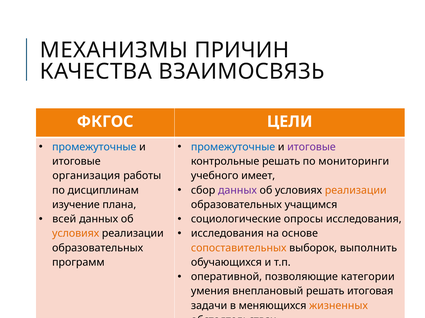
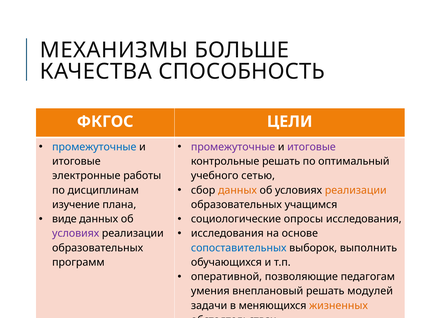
ПРИЧИН: ПРИЧИН -> БОЛЬШЕ
ВЗАИМОСВЯЗЬ: ВЗАИМОСВЯЗЬ -> СПОСОБНОСТЬ
промежуточные at (233, 147) colour: blue -> purple
мониторинги: мониторинги -> оптимальный
организация: организация -> электронные
имеет: имеет -> сетью
данных at (237, 191) colour: purple -> orange
всей: всей -> виде
условиях at (76, 234) colour: orange -> purple
сопоставительных colour: orange -> blue
категории: категории -> педагогам
итоговая: итоговая -> модулей
